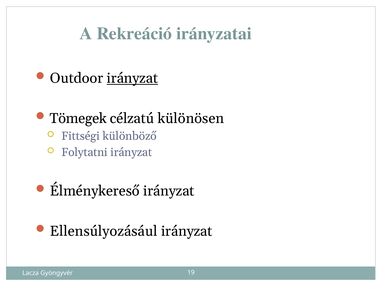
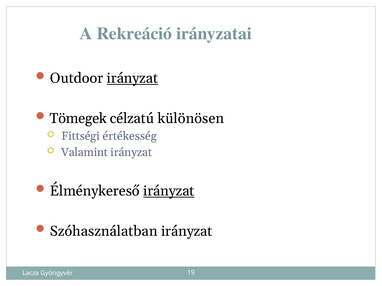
különböző: különböző -> értékesség
Folytatni: Folytatni -> Valamint
irányzat at (169, 191) underline: none -> present
Ellensúlyozásául: Ellensúlyozásául -> Szóhasználatban
